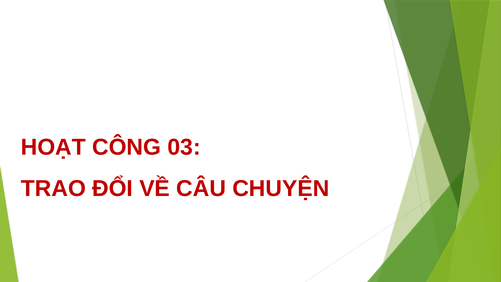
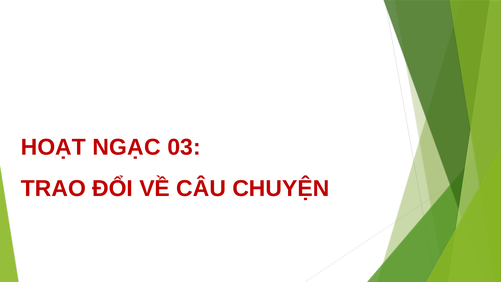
CÔNG: CÔNG -> NGẠC
